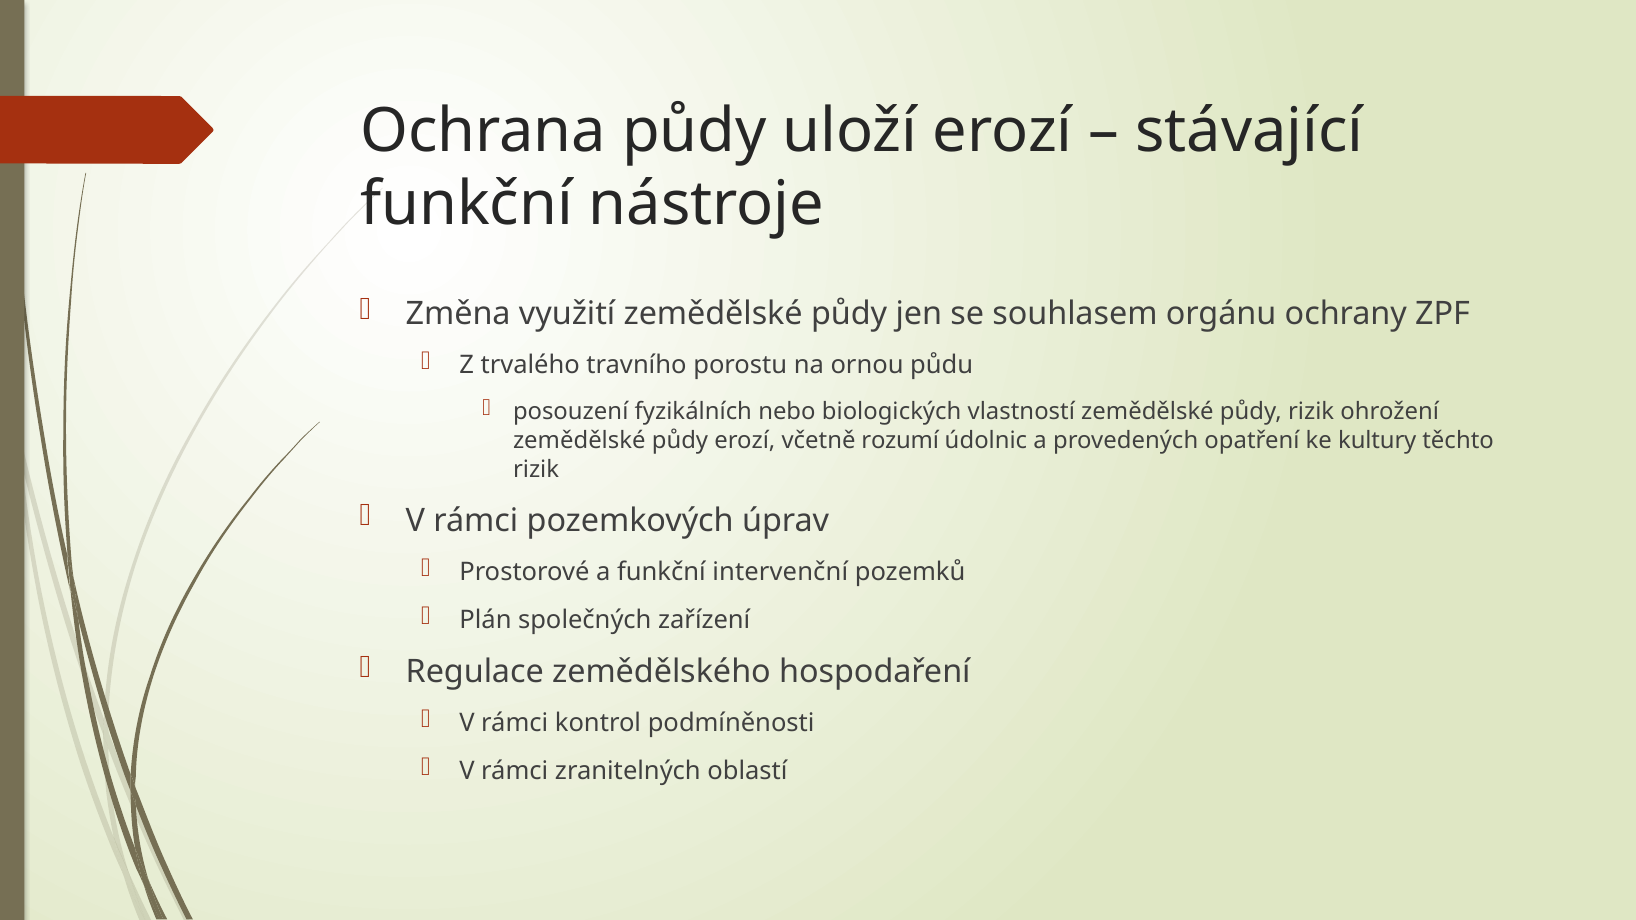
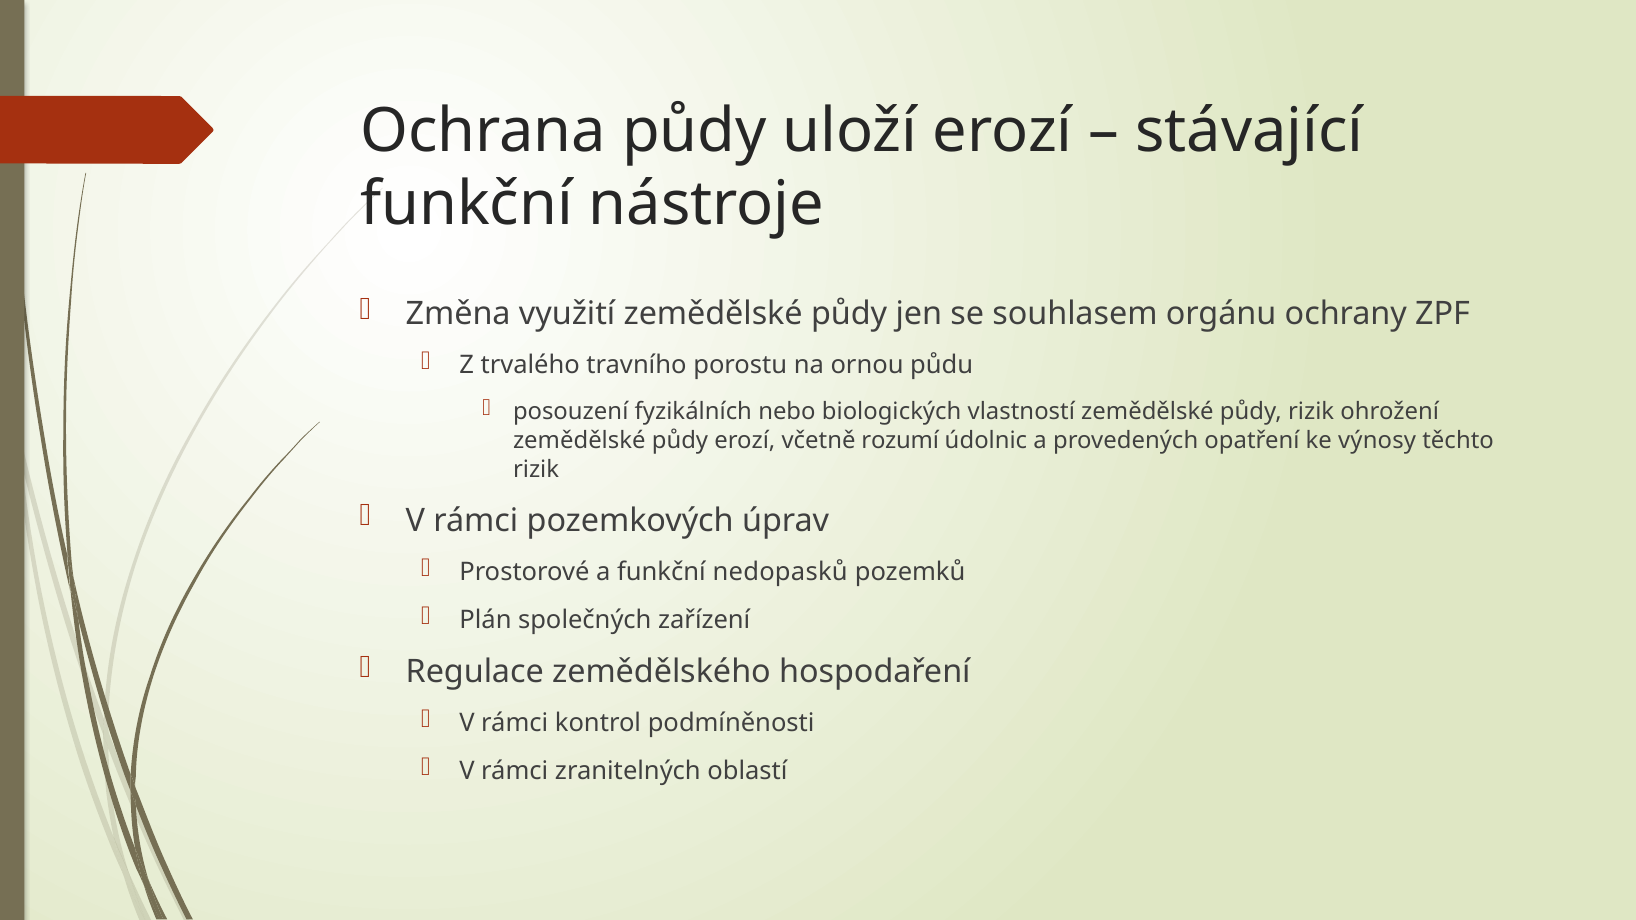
kultury: kultury -> výnosy
intervenční: intervenční -> nedopasků
